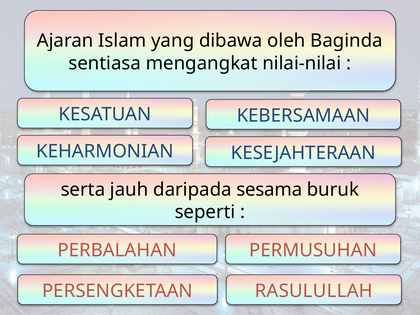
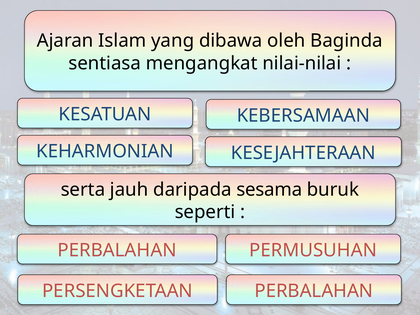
PERSENGKETAAN RASULULLAH: RASULULLAH -> PERBALAHAN
